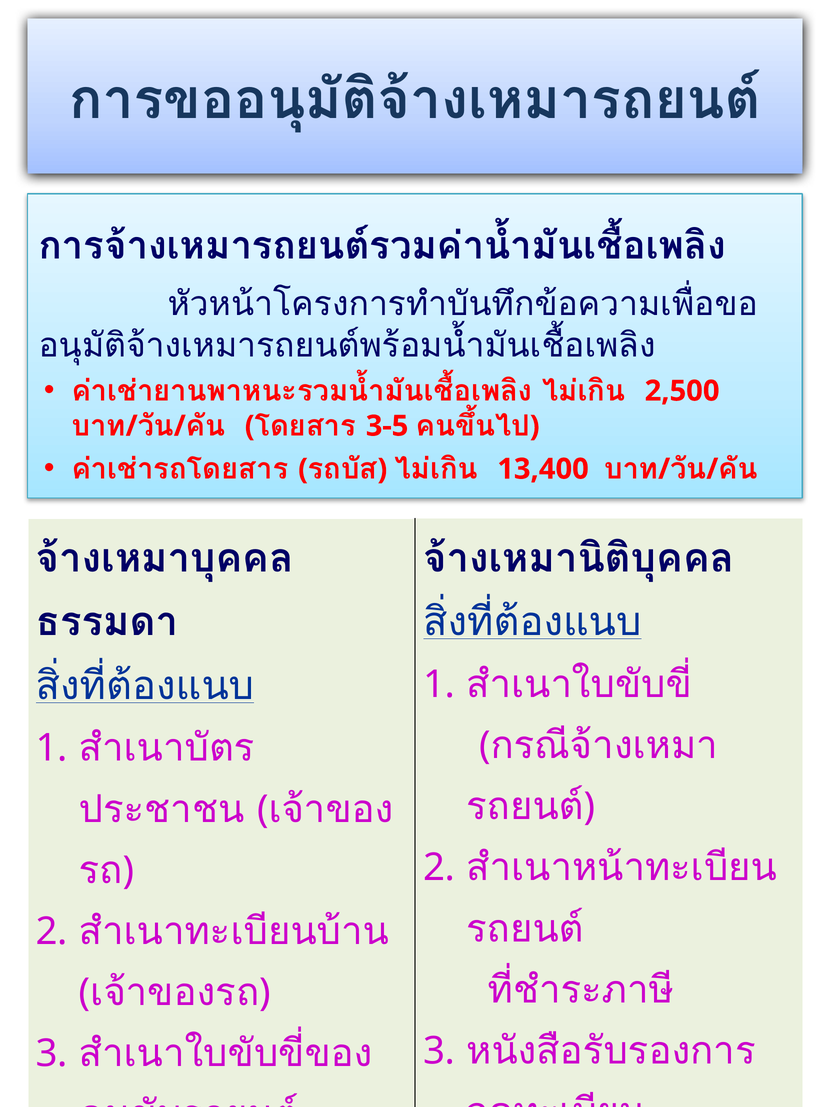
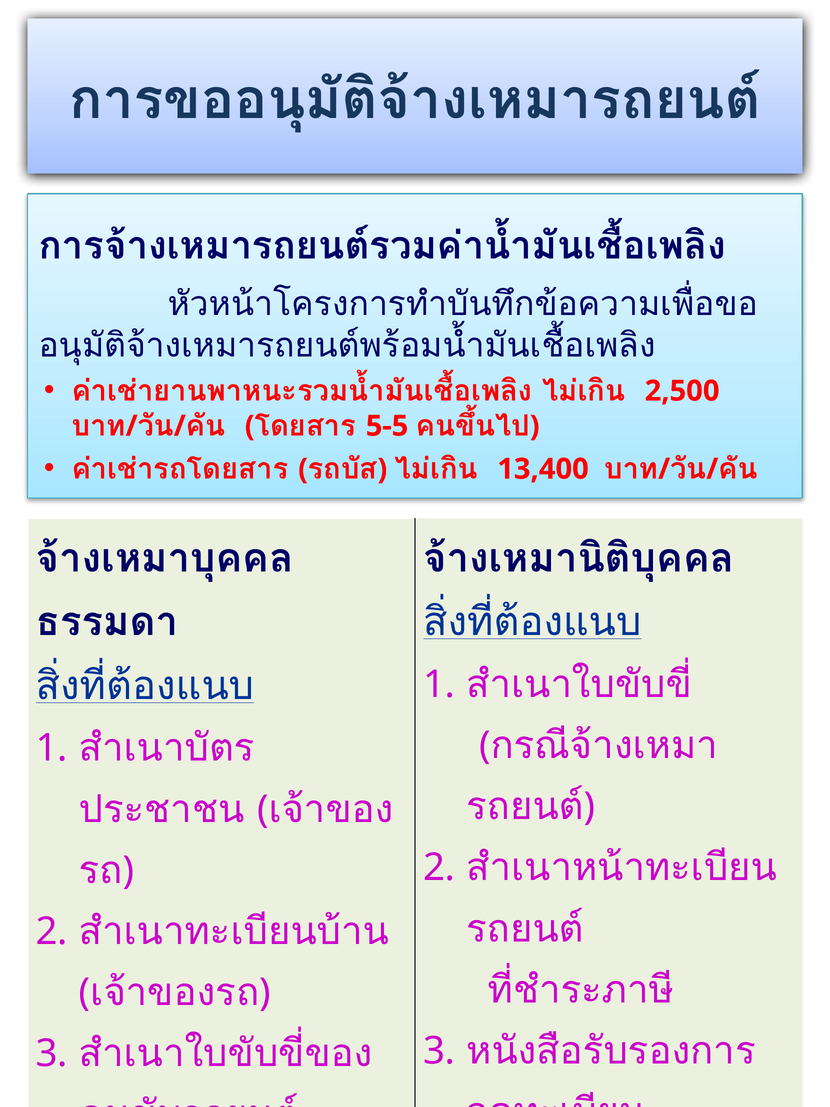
3-5: 3-5 -> 5-5
